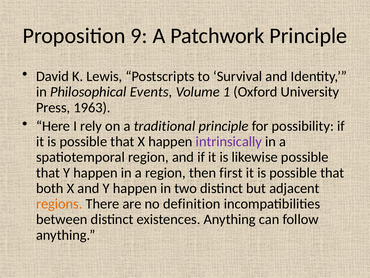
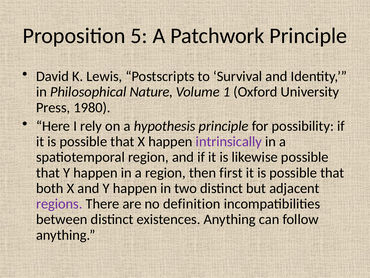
9: 9 -> 5
Events: Events -> Nature
1963: 1963 -> 1980
traditional: traditional -> hypothesis
regions colour: orange -> purple
